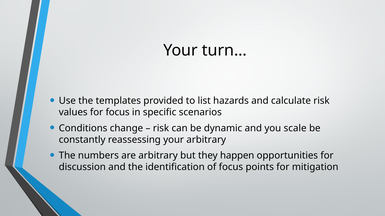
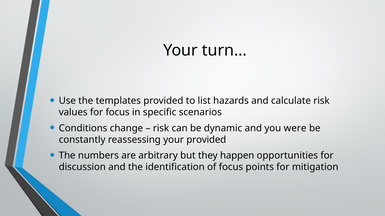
scale: scale -> were
your arbitrary: arbitrary -> provided
